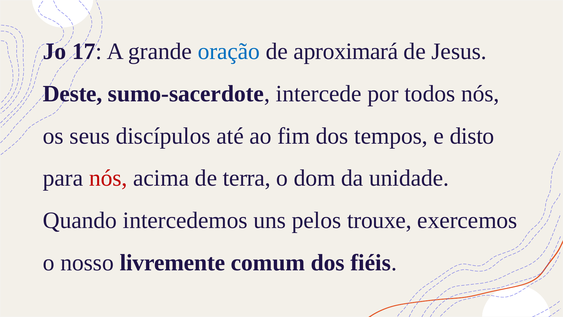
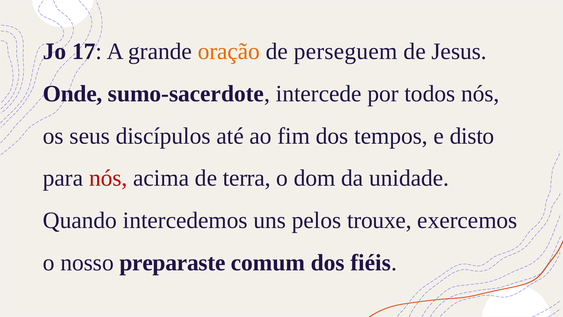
oração colour: blue -> orange
aproximará: aproximará -> perseguem
Deste: Deste -> Onde
livremente: livremente -> preparaste
